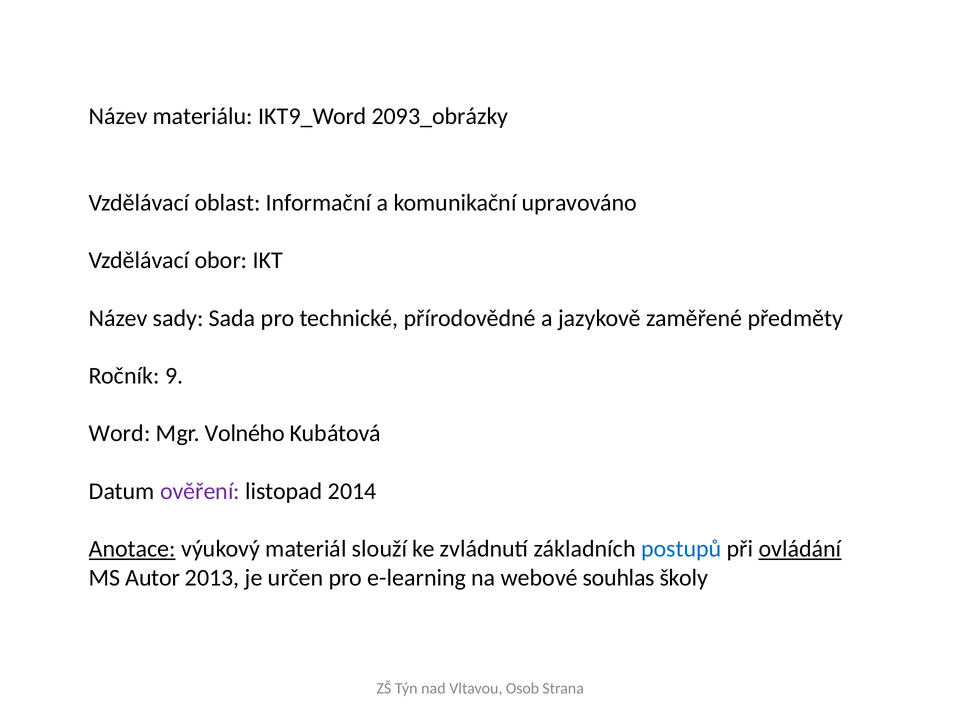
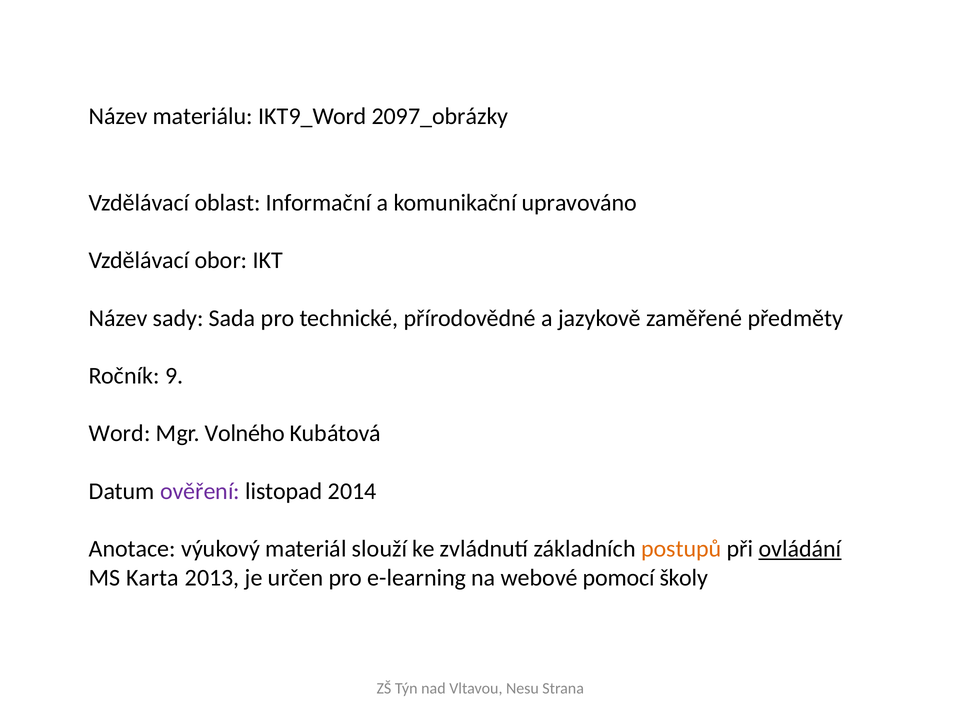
2093_obrázky: 2093_obrázky -> 2097_obrázky
Anotace underline: present -> none
postupů colour: blue -> orange
Autor: Autor -> Karta
souhlas: souhlas -> pomocí
Osob: Osob -> Nesu
